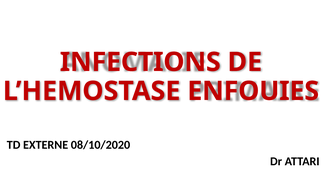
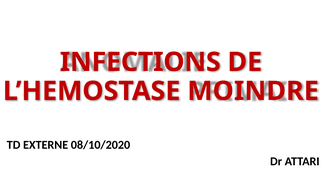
ENFOUIES: ENFOUIES -> MOINDRE
